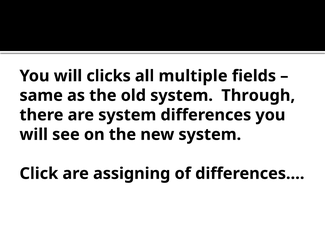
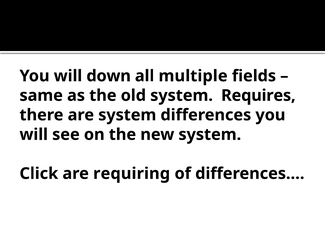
clicks: clicks -> down
Through: Through -> Requires
assigning: assigning -> requiring
